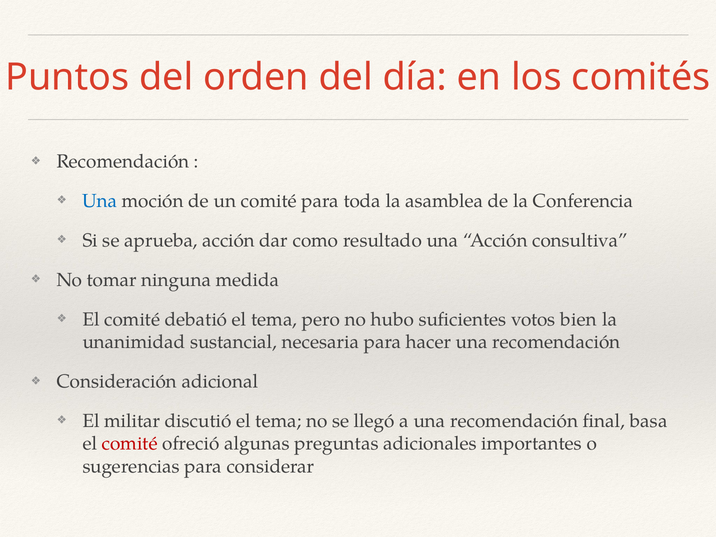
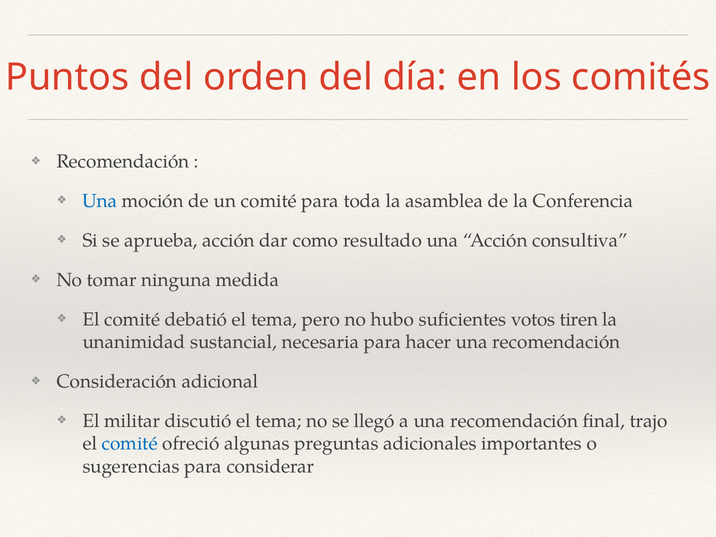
bien: bien -> tiren
basa: basa -> trajo
comité at (130, 444) colour: red -> blue
